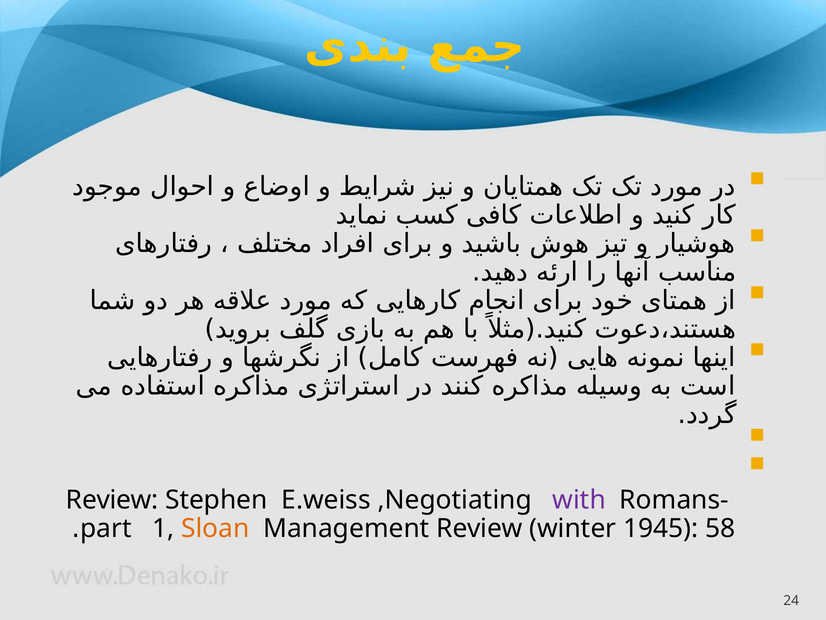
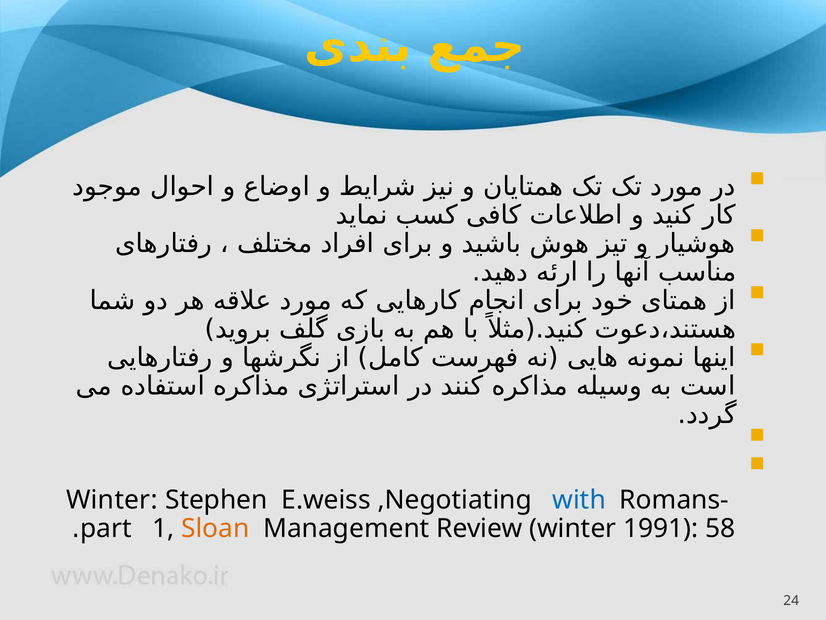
Review at (112, 500): Review -> Winter
with colour: purple -> blue
1945: 1945 -> 1991
